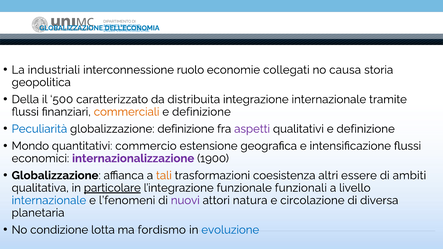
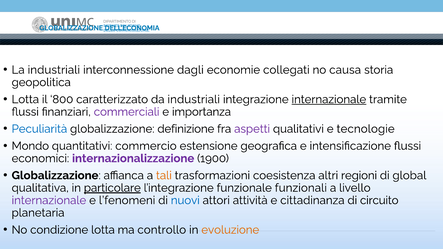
ruolo: ruolo -> dagli
Della at (25, 99): Della -> Lotta
500: 500 -> 800
da distribuita: distribuita -> industriali
internazionale at (329, 99) underline: none -> present
commerciali colour: orange -> purple
definizione at (201, 112): definizione -> importanza
qualitativi e definizione: definizione -> tecnologie
essere: essere -> regioni
ambiti: ambiti -> global
internazionale at (49, 200) colour: blue -> purple
nuovi colour: purple -> blue
natura: natura -> attività
circolazione: circolazione -> cittadinanza
diversa: diversa -> circuito
fordismo: fordismo -> controllo
evoluzione colour: blue -> orange
